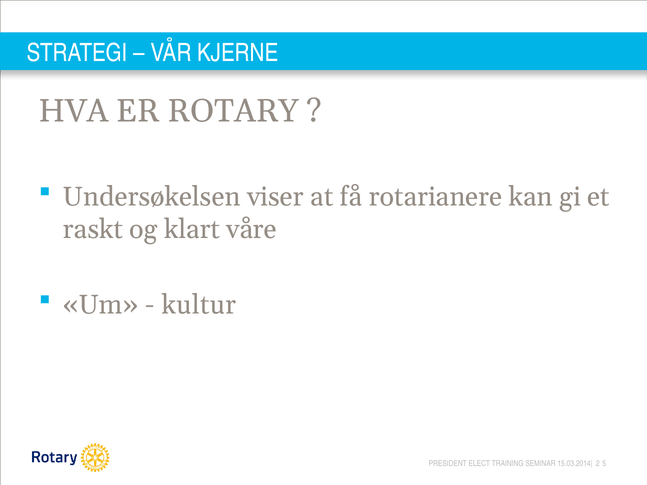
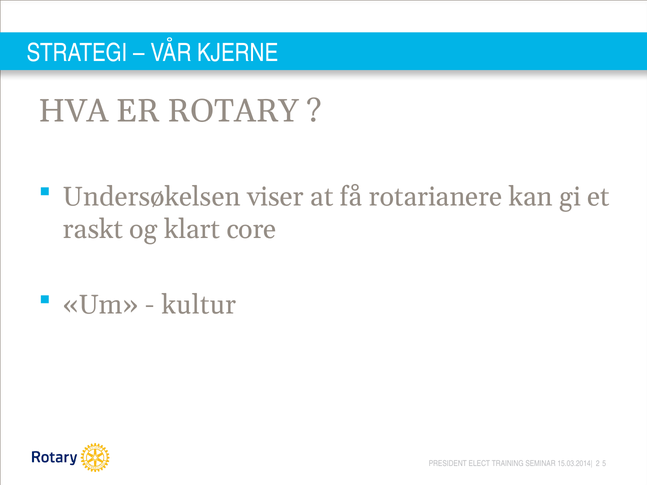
våre: våre -> core
